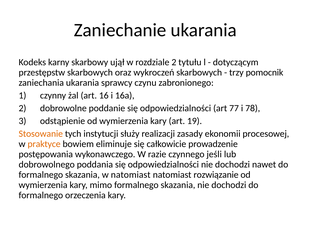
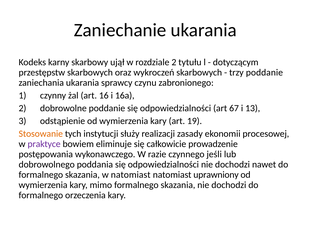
trzy pomocnik: pomocnik -> poddanie
77: 77 -> 67
78: 78 -> 13
praktyce colour: orange -> purple
rozwiązanie: rozwiązanie -> uprawniony
